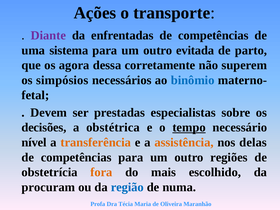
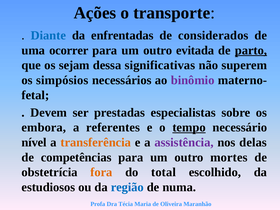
Diante colour: purple -> blue
competências at (213, 35): competências -> considerados
sistema: sistema -> ocorrer
parto underline: none -> present
agora: agora -> sejam
corretamente: corretamente -> significativas
binômio colour: blue -> purple
decisões: decisões -> embora
obstétrica: obstétrica -> referentes
assistência colour: orange -> purple
regiões: regiões -> mortes
mais: mais -> total
procuram: procuram -> estudiosos
